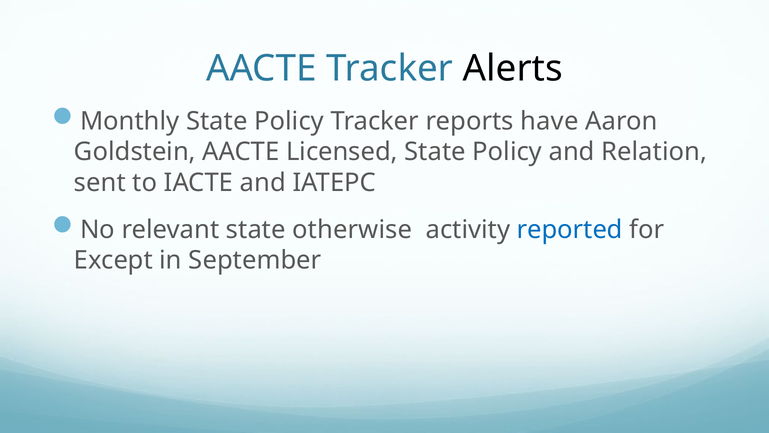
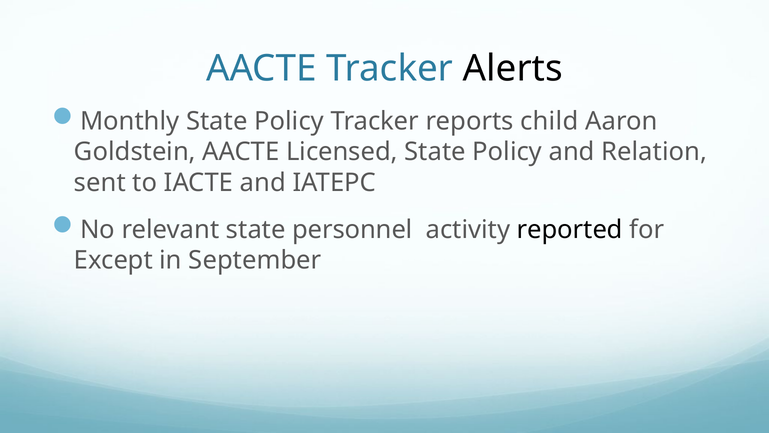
have: have -> child
otherwise: otherwise -> personnel
reported colour: blue -> black
